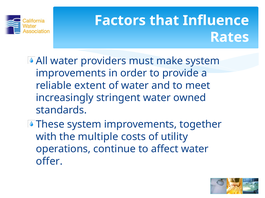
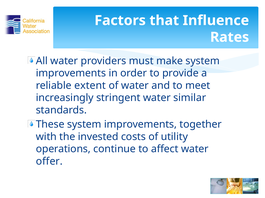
owned: owned -> similar
multiple: multiple -> invested
